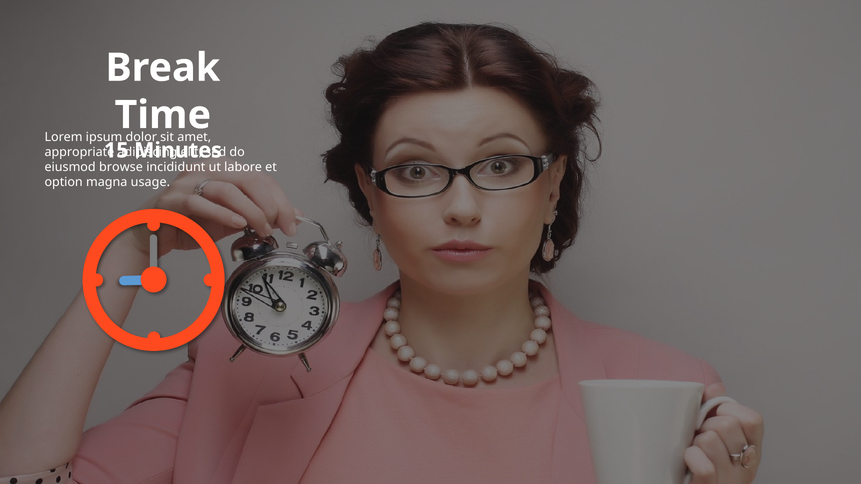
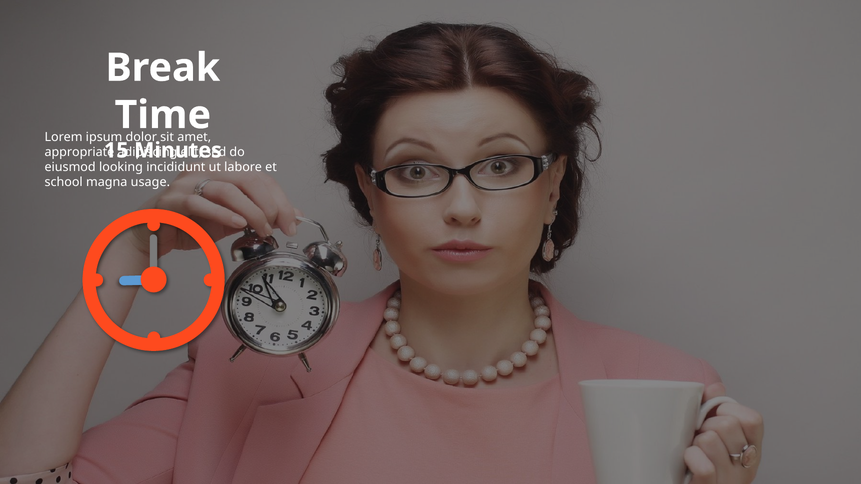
browse: browse -> looking
option: option -> school
